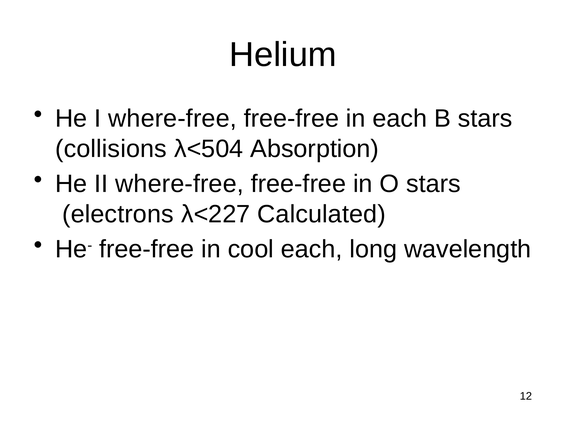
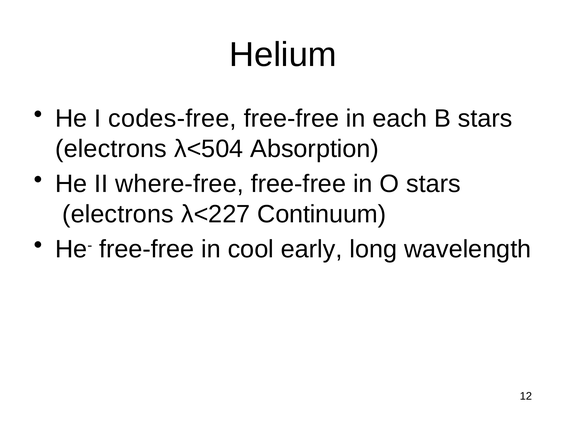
I where-free: where-free -> codes-free
collisions at (111, 149): collisions -> electrons
Calculated: Calculated -> Continuum
cool each: each -> early
